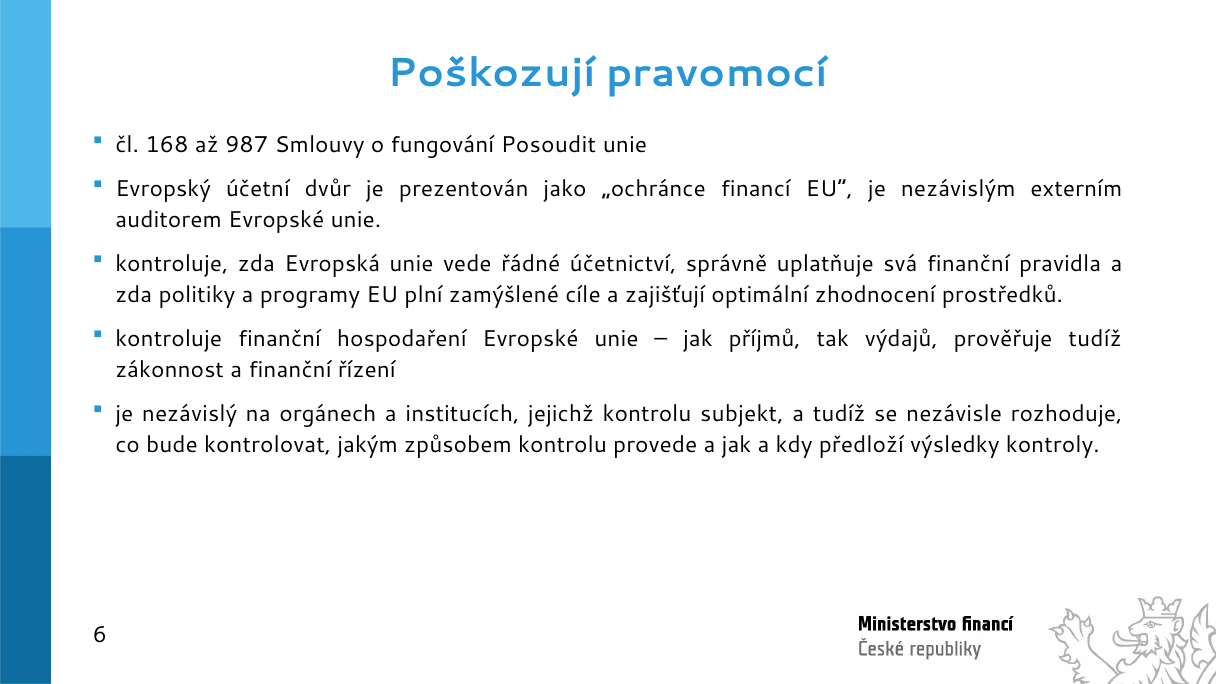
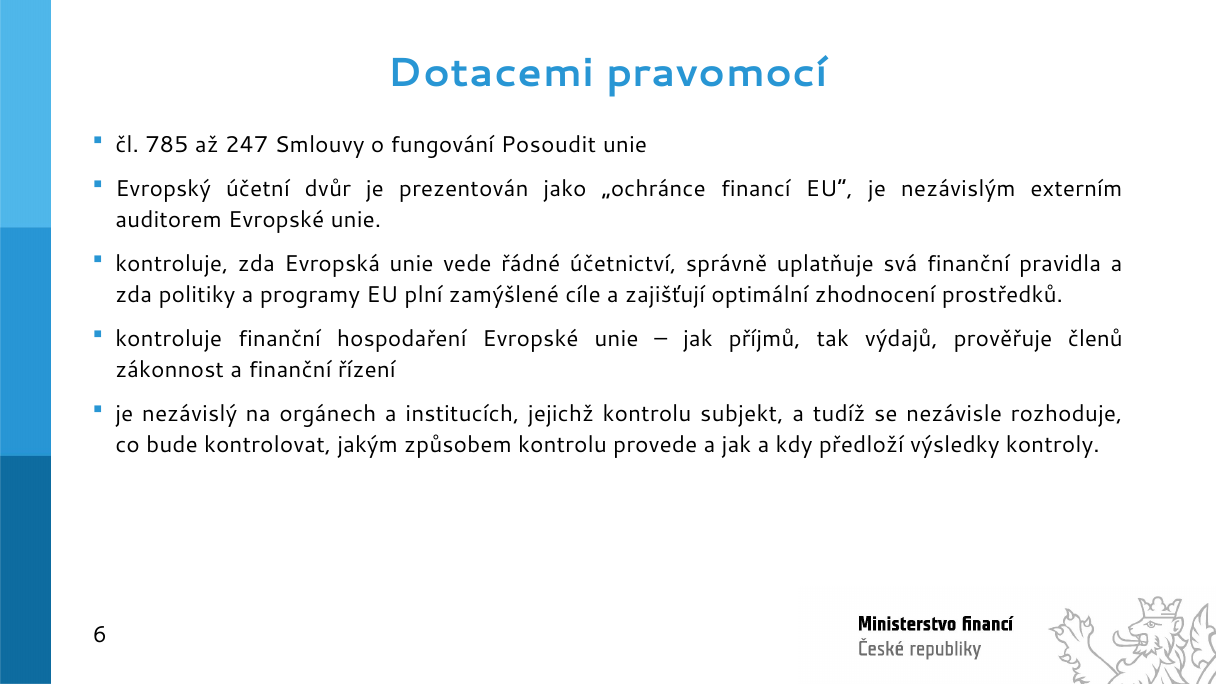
Poškozují: Poškozují -> Dotacemi
168: 168 -> 785
987: 987 -> 247
prověřuje tudíž: tudíž -> členů
